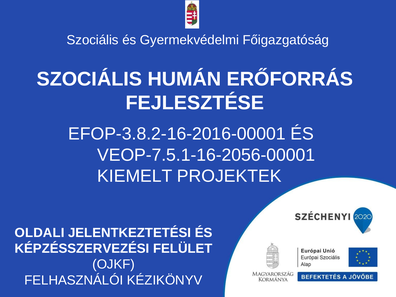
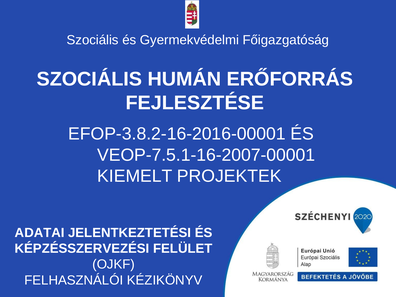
VEOP-7.5.1-16-2056-00001: VEOP-7.5.1-16-2056-00001 -> VEOP-7.5.1-16-2007-00001
OLDALI: OLDALI -> ADATAI
